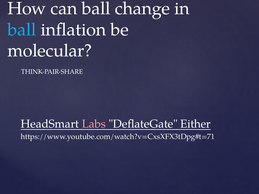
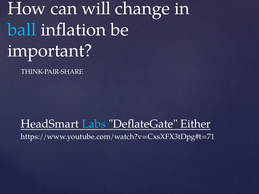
can ball: ball -> will
molecular: molecular -> important
Labs colour: pink -> light blue
